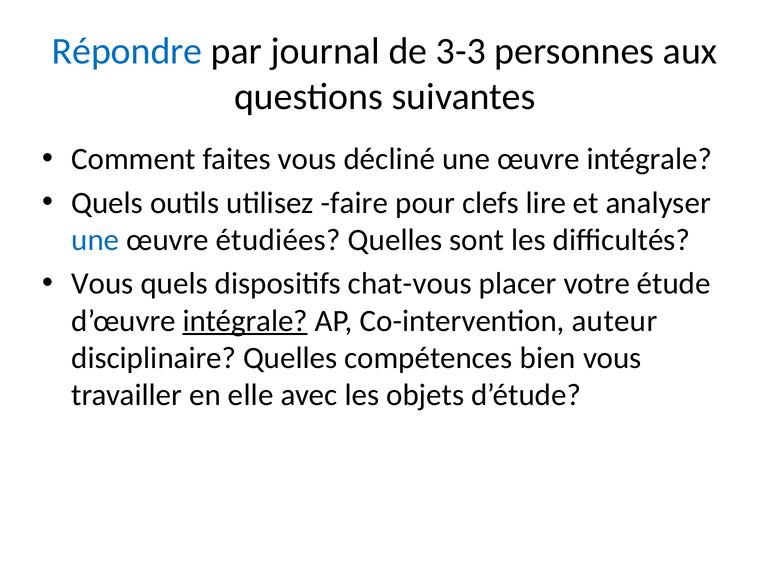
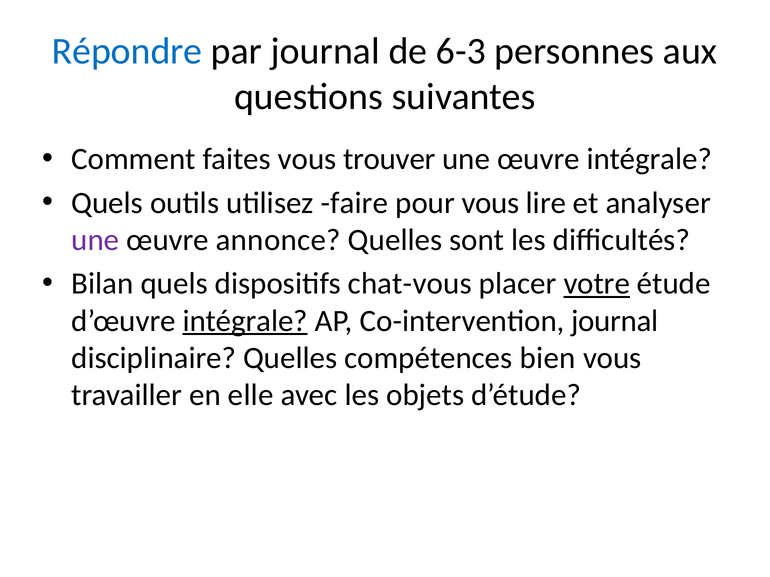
3-3: 3-3 -> 6-3
décliné: décliné -> trouver
pour clefs: clefs -> vous
une at (95, 240) colour: blue -> purple
étudiées: étudiées -> annonce
Vous at (102, 284): Vous -> Bilan
votre underline: none -> present
Co-intervention auteur: auteur -> journal
